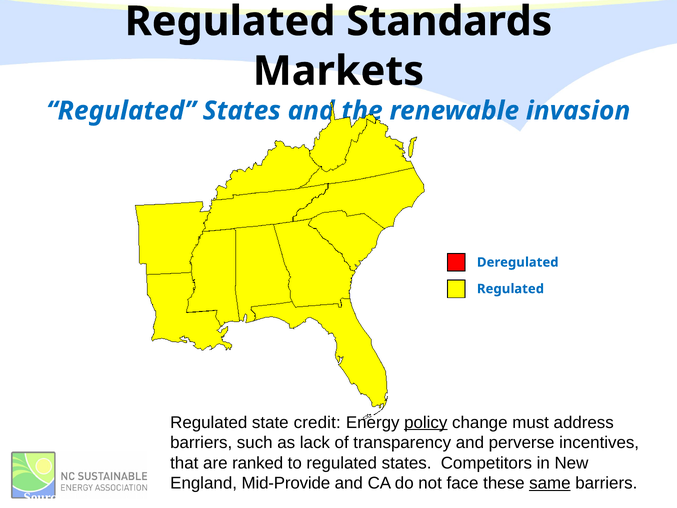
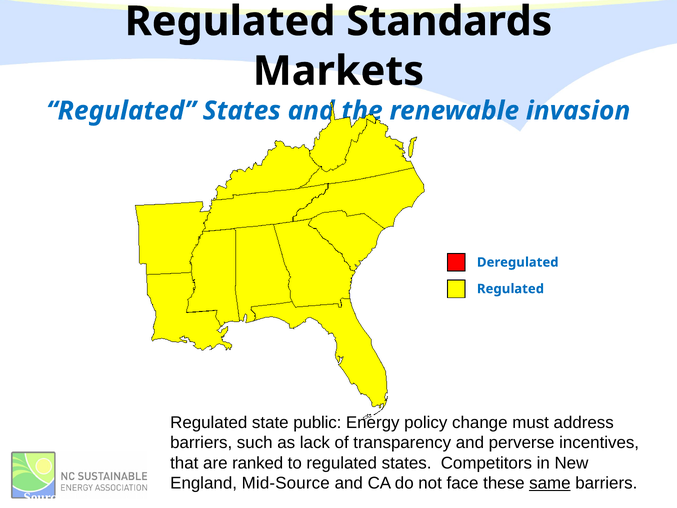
credit: credit -> public
policy underline: present -> none
Mid-Provide: Mid-Provide -> Mid-Source
